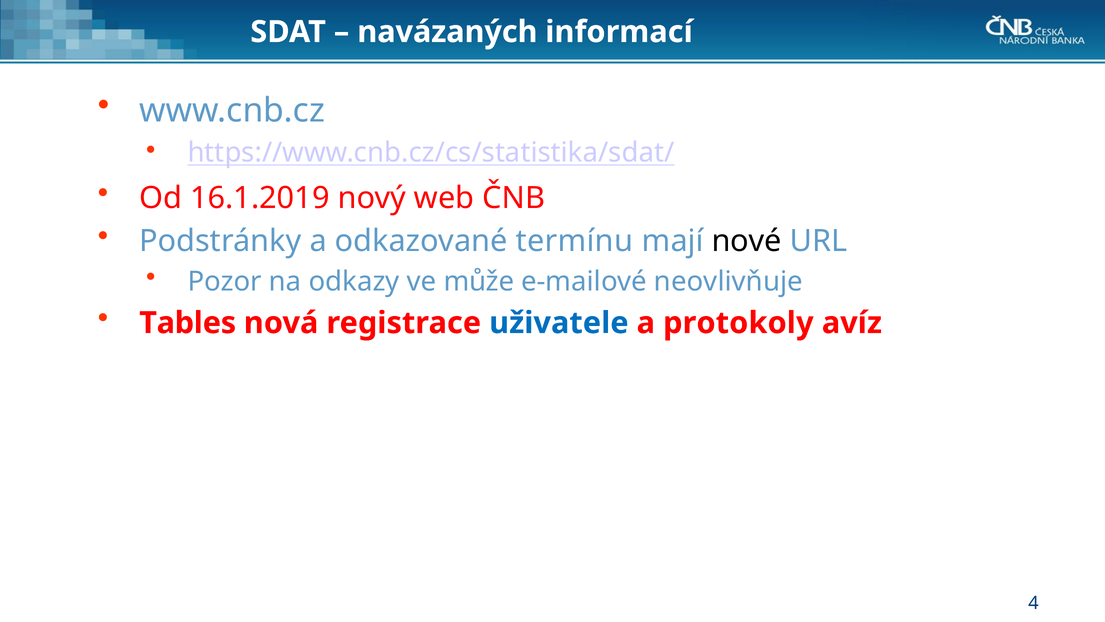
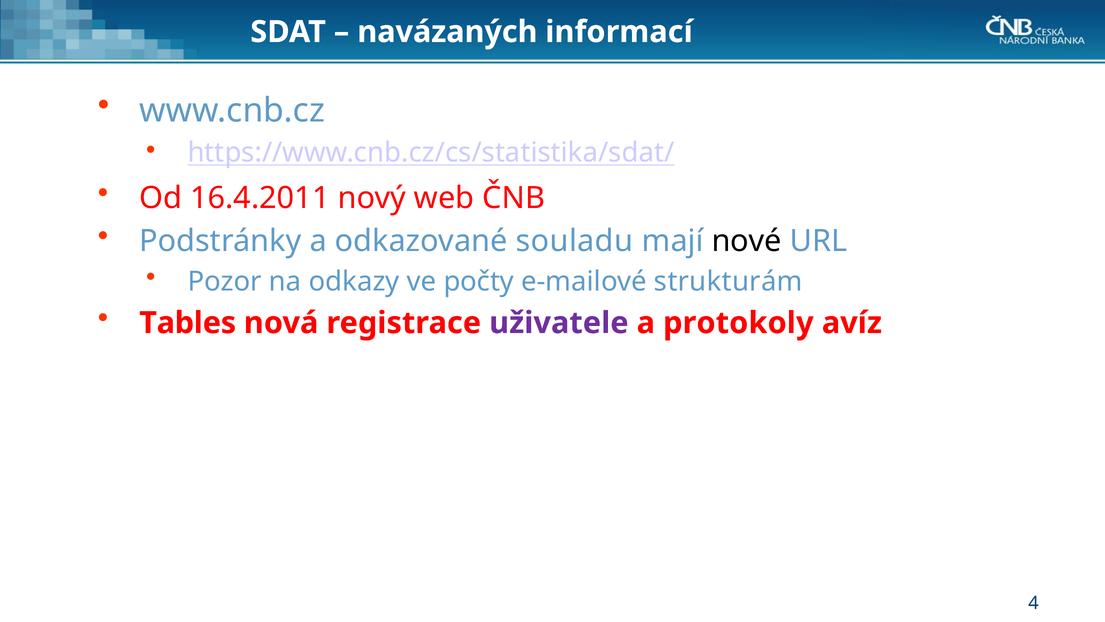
16.1.2019: 16.1.2019 -> 16.4.2011
termínu: termínu -> souladu
může: může -> počty
neovlivňuje: neovlivňuje -> strukturám
uživatele colour: blue -> purple
